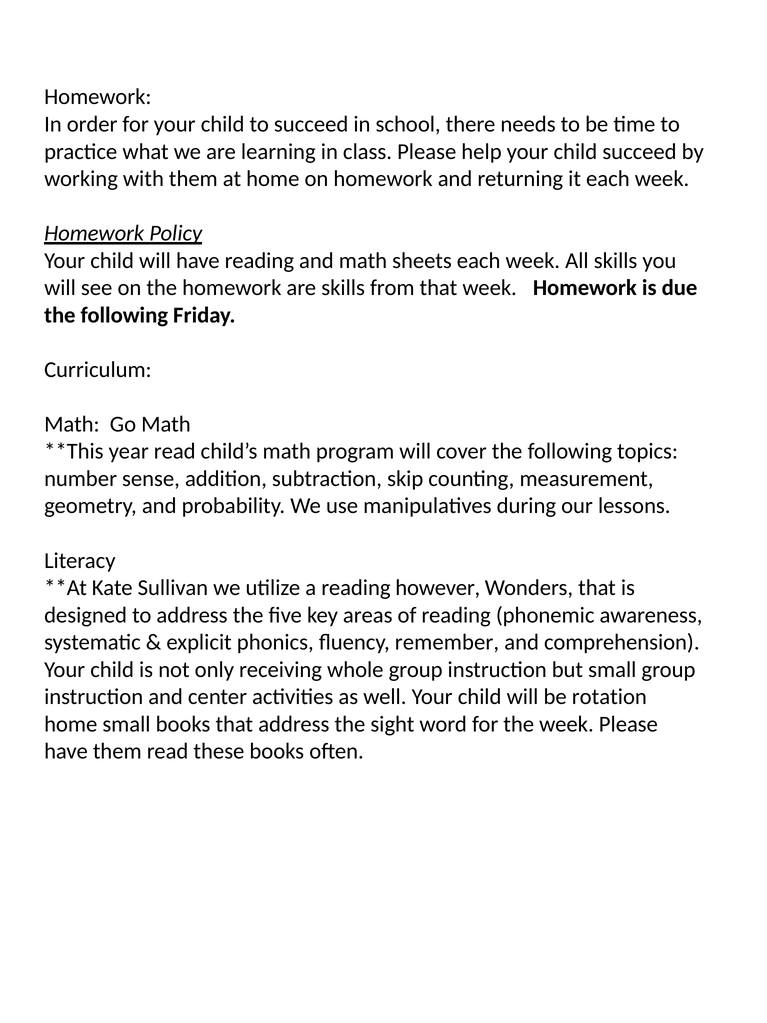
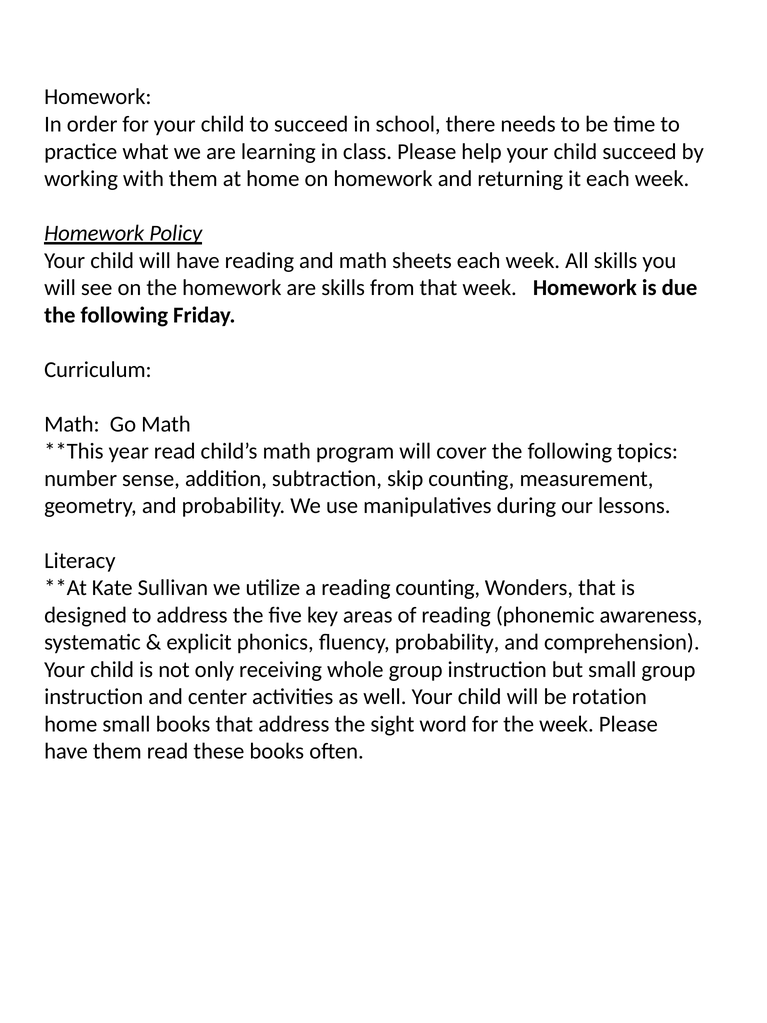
reading however: however -> counting
fluency remember: remember -> probability
